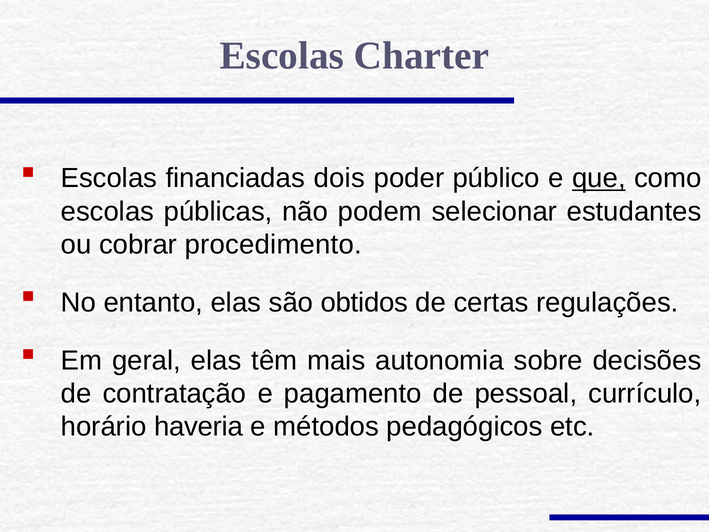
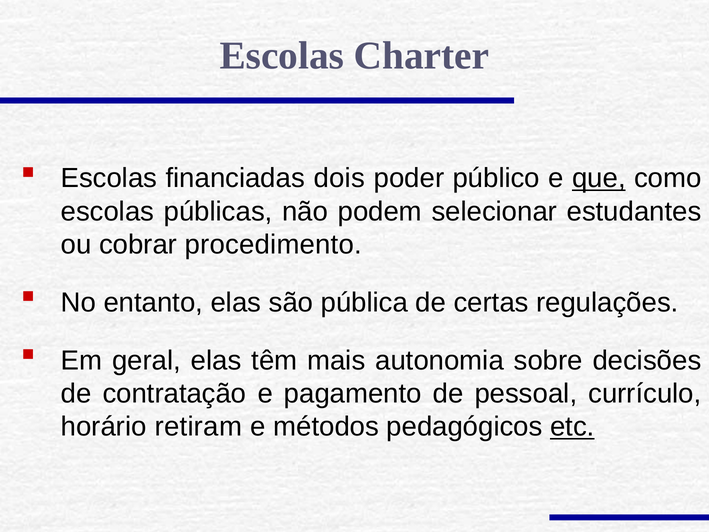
obtidos: obtidos -> pública
haveria: haveria -> retiram
etc underline: none -> present
